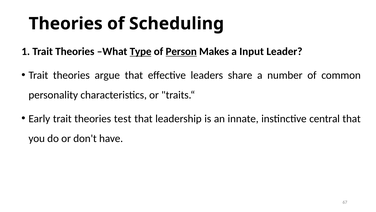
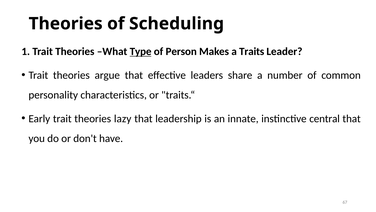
Person underline: present -> none
Input: Input -> Traits
test: test -> lazy
